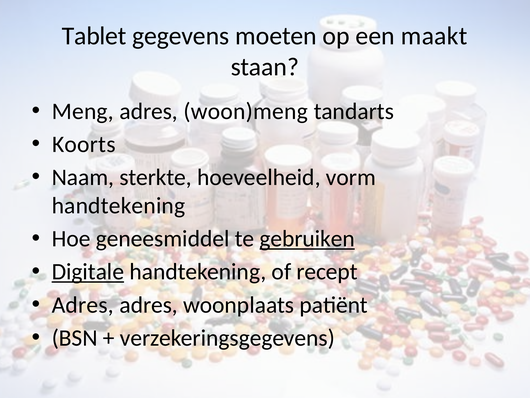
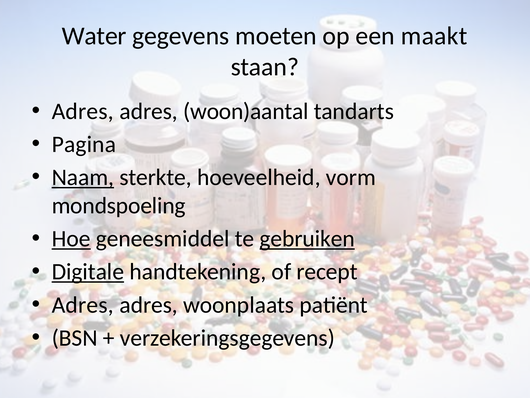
Tablet: Tablet -> Water
Meng at (83, 111): Meng -> Adres
woon)meng: woon)meng -> woon)aantal
Koorts: Koorts -> Pagina
Naam underline: none -> present
handtekening at (118, 206): handtekening -> mondspoeling
Hoe underline: none -> present
